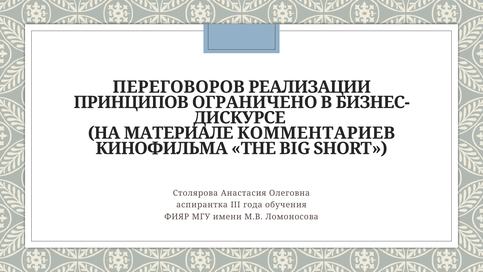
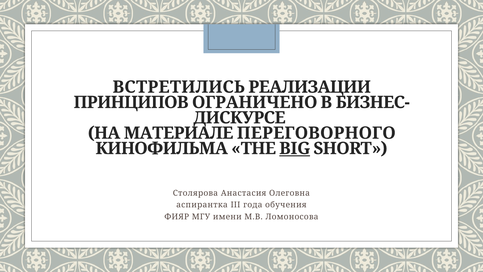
ПЕРЕГОВОРОВ: ПЕРЕГОВОРОВ -> ВСТРЕТИЛИСЬ
КОММЕНТАРИЕВ: КОММЕНТАРИЕВ -> ПЕРЕГОВОРНОГО
BIG underline: none -> present
